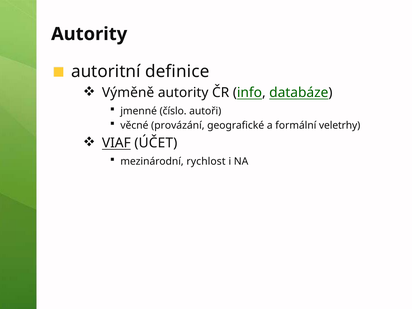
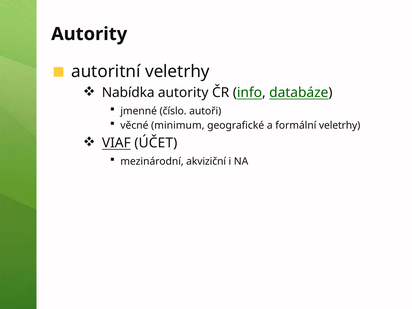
autoritní definice: definice -> veletrhy
Výměně: Výměně -> Nabídka
provázání: provázání -> minimum
rychlost: rychlost -> akviziční
